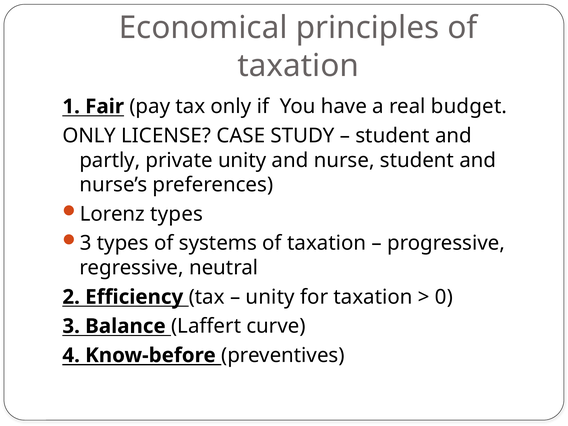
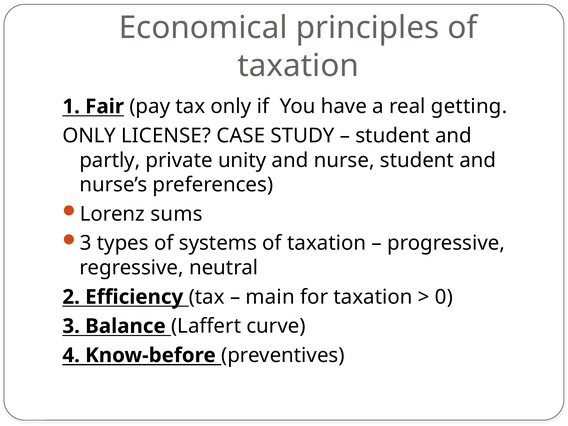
budget: budget -> getting
Lorenz types: types -> sums
unity at (270, 297): unity -> main
